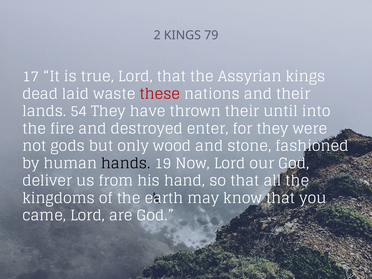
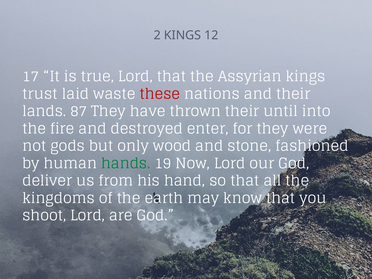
79: 79 -> 12
dead: dead -> trust
54: 54 -> 87
hands colour: black -> green
came: came -> shoot
